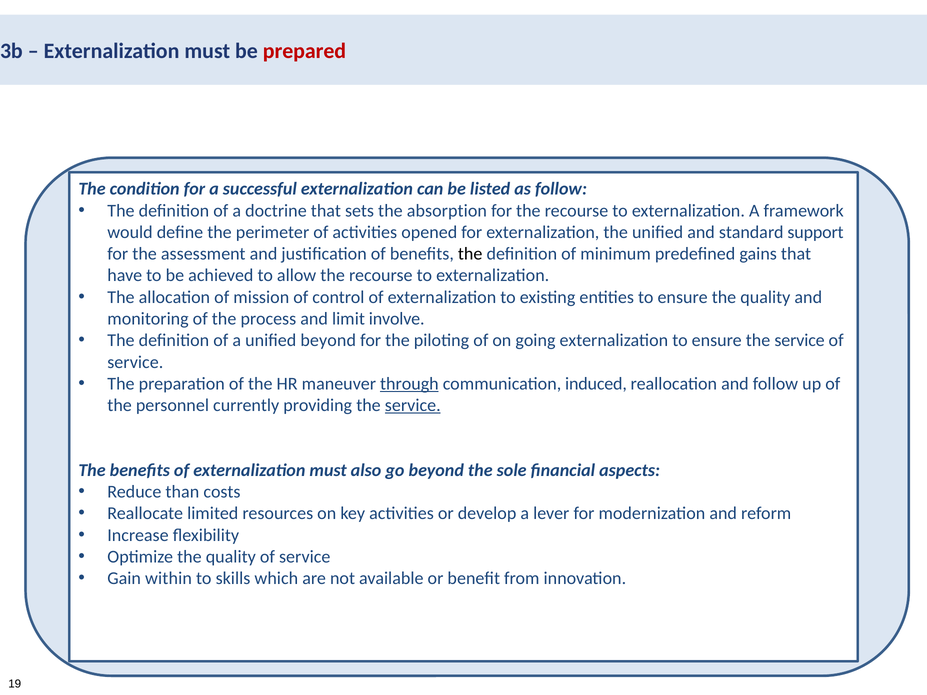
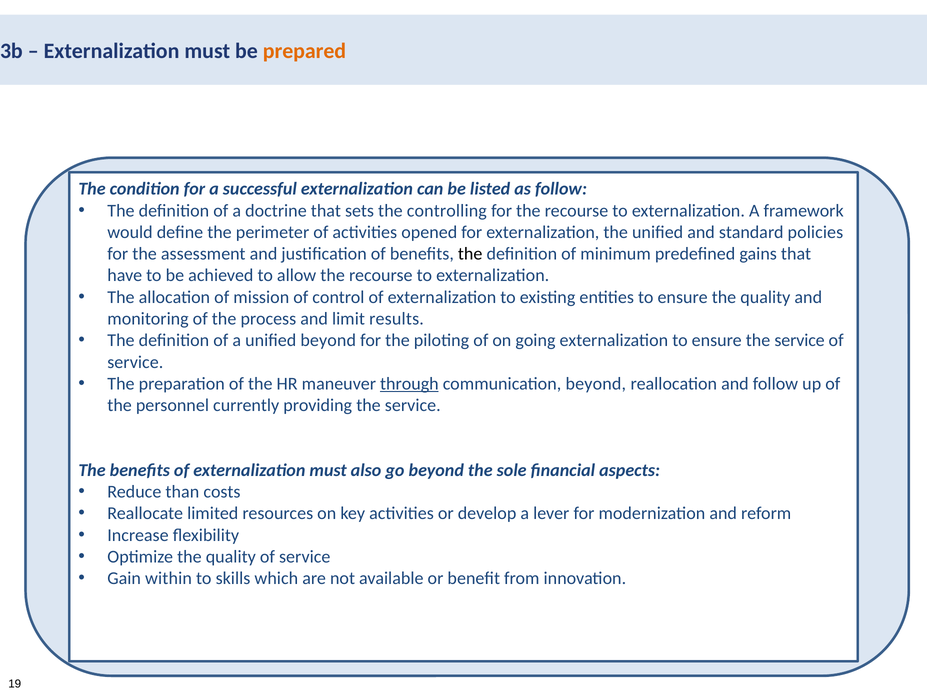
prepared colour: red -> orange
absorption: absorption -> controlling
support: support -> policies
involve: involve -> results
communication induced: induced -> beyond
service at (413, 405) underline: present -> none
